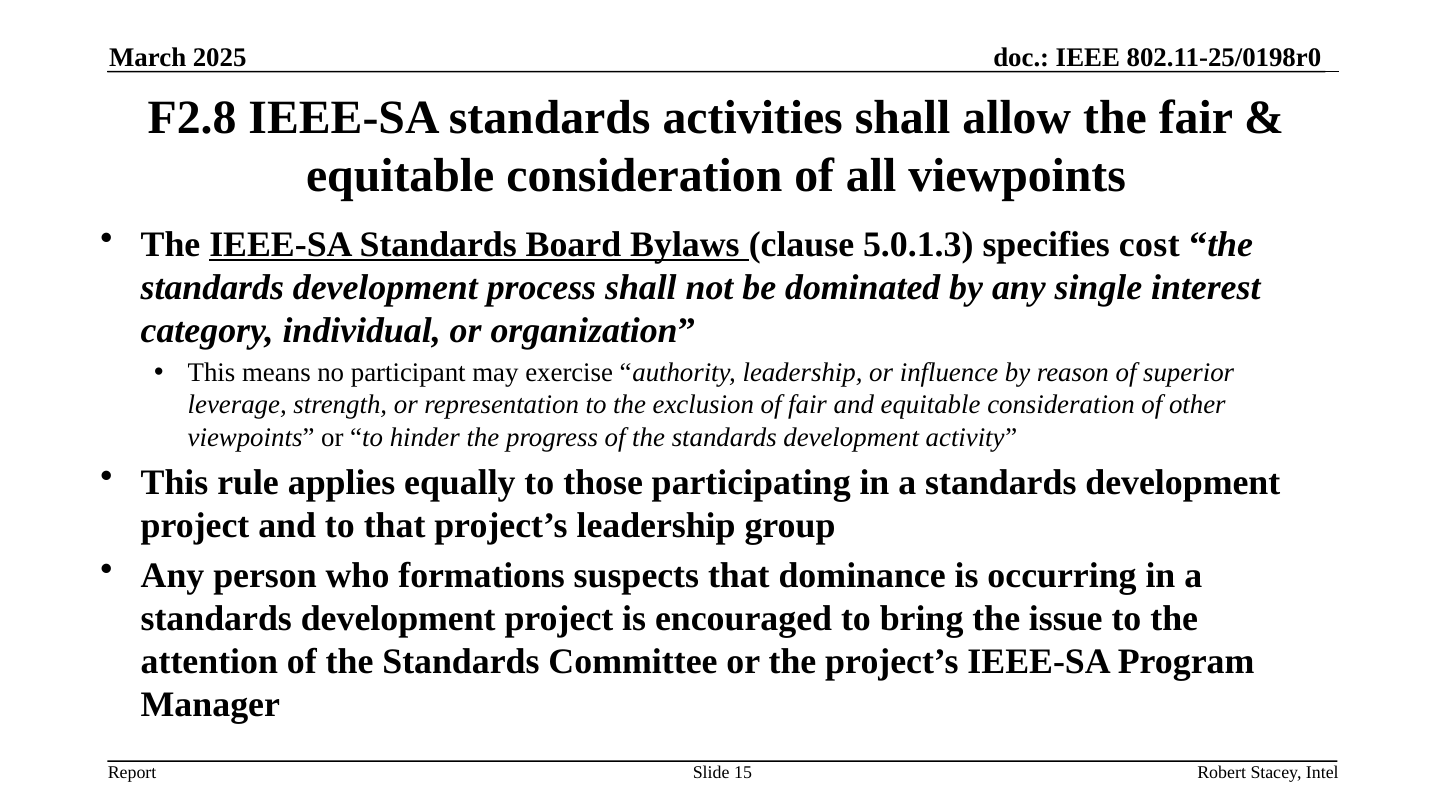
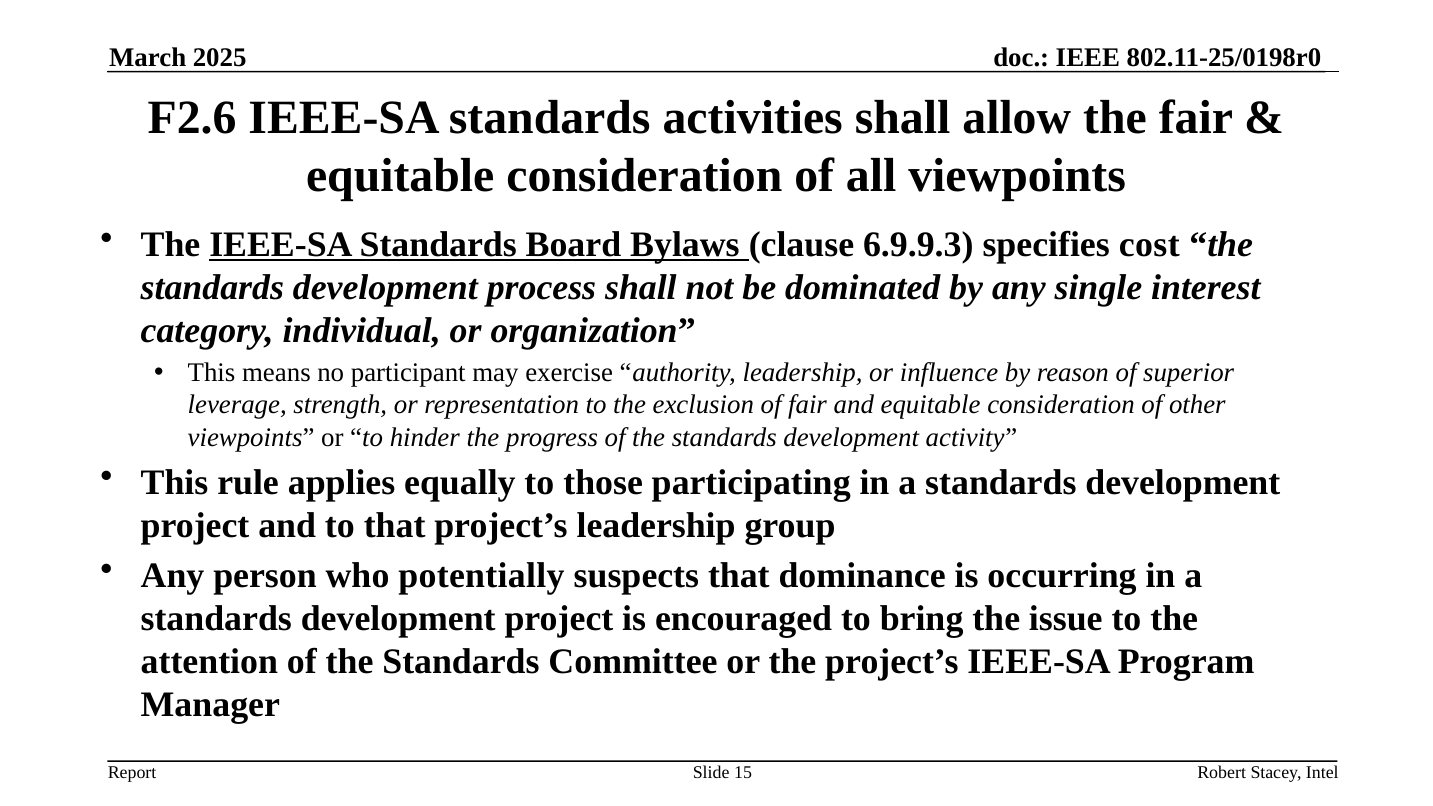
F2.8: F2.8 -> F2.6
5.0.1.3: 5.0.1.3 -> 6.9.9.3
formations: formations -> potentially
